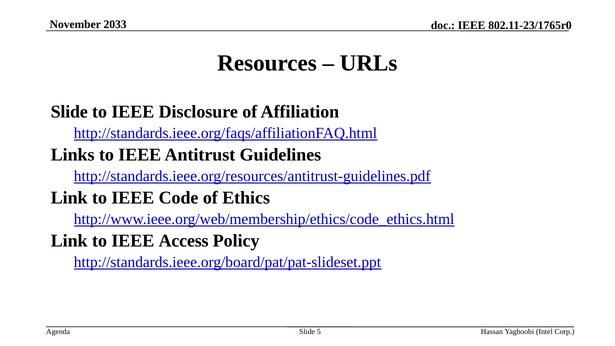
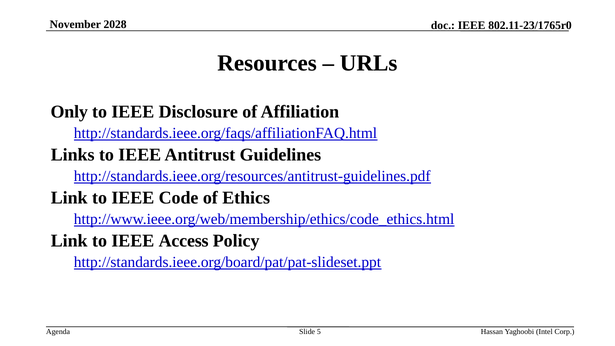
2033: 2033 -> 2028
Slide at (69, 112): Slide -> Only
